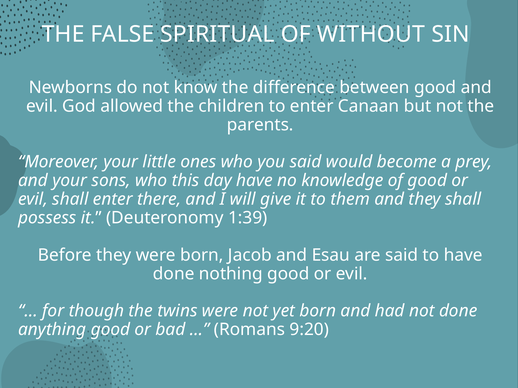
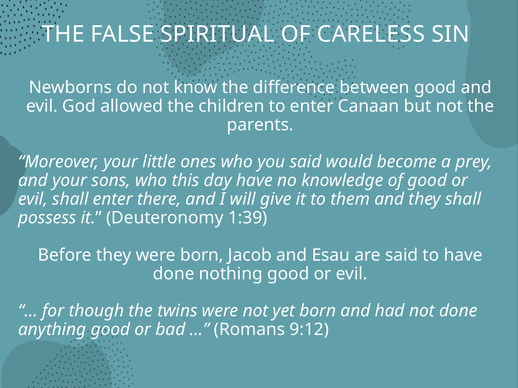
WITHOUT: WITHOUT -> CARELESS
9:20: 9:20 -> 9:12
